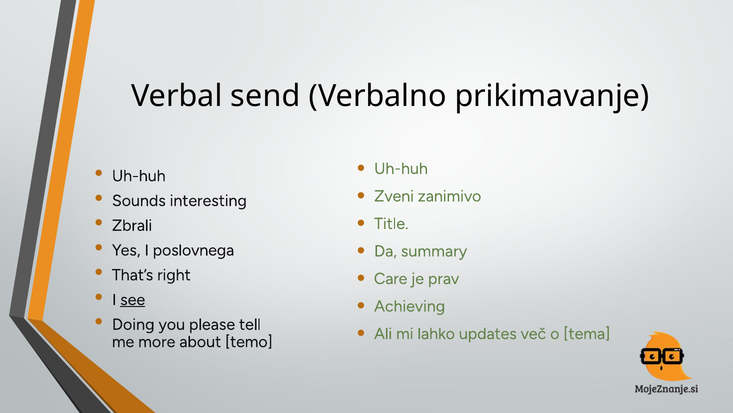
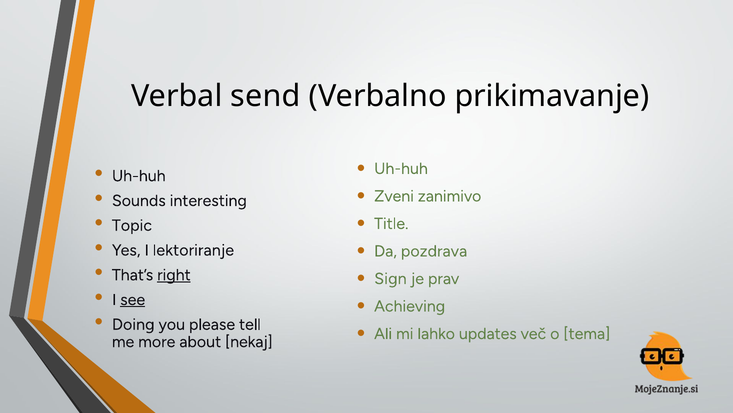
Zbrali: Zbrali -> Topic
poslovnega: poslovnega -> lektoriranje
summary: summary -> pozdrava
right underline: none -> present
Care: Care -> Sign
temo: temo -> nekaj
